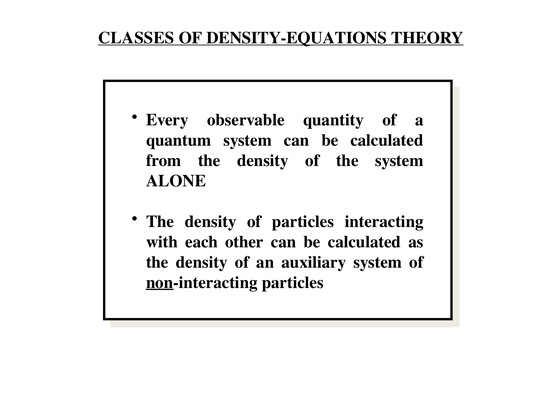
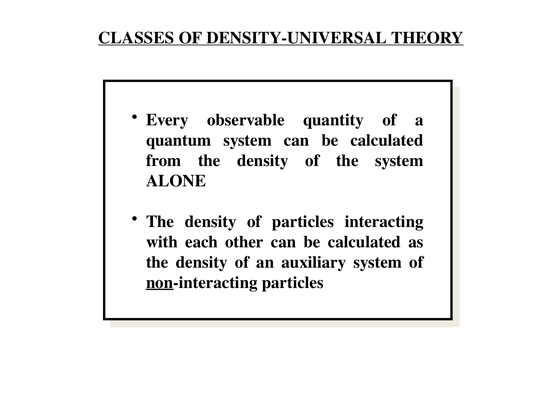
DENSITY-EQUATIONS: DENSITY-EQUATIONS -> DENSITY-UNIVERSAL
